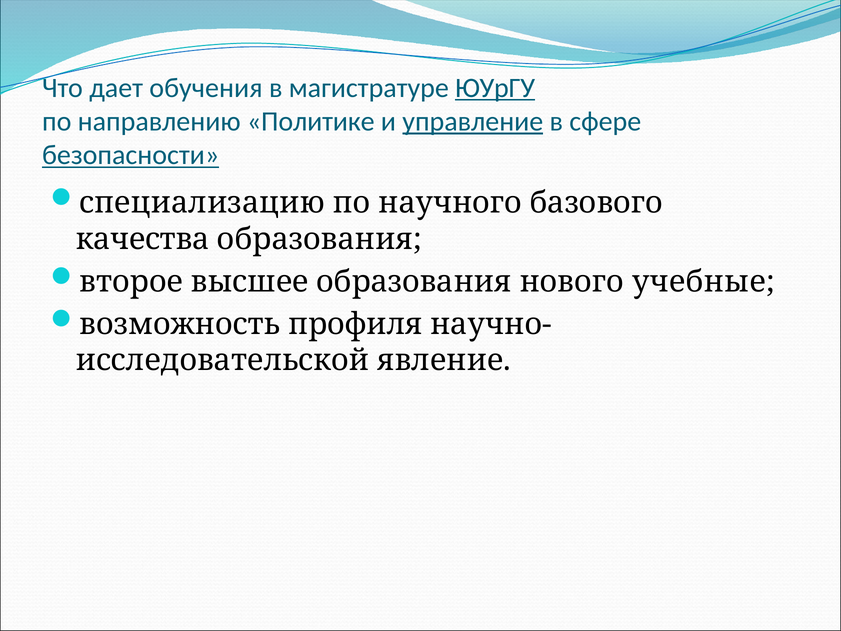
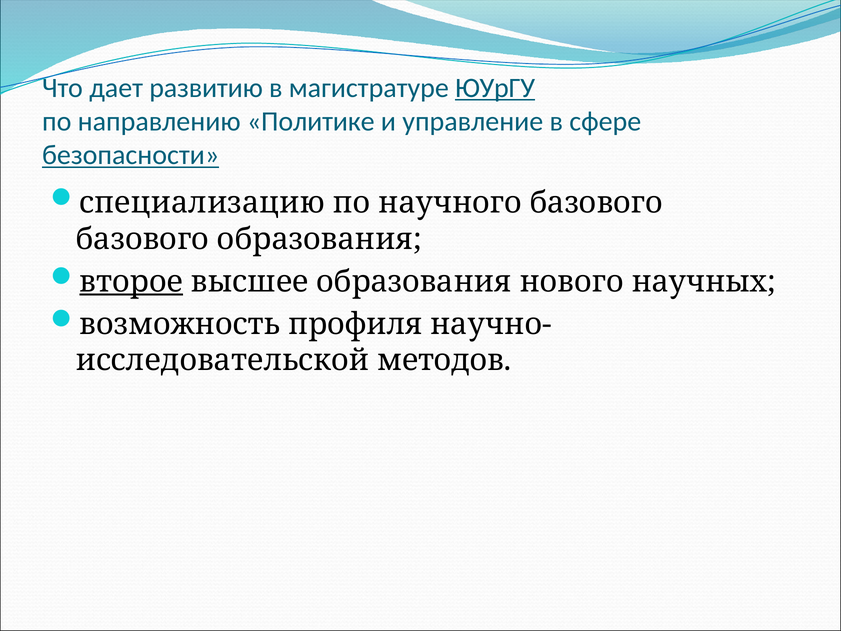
обучения: обучения -> развитию
управление underline: present -> none
качества at (142, 239): качества -> базового
второе underline: none -> present
учебные: учебные -> научных
явление: явление -> методов
